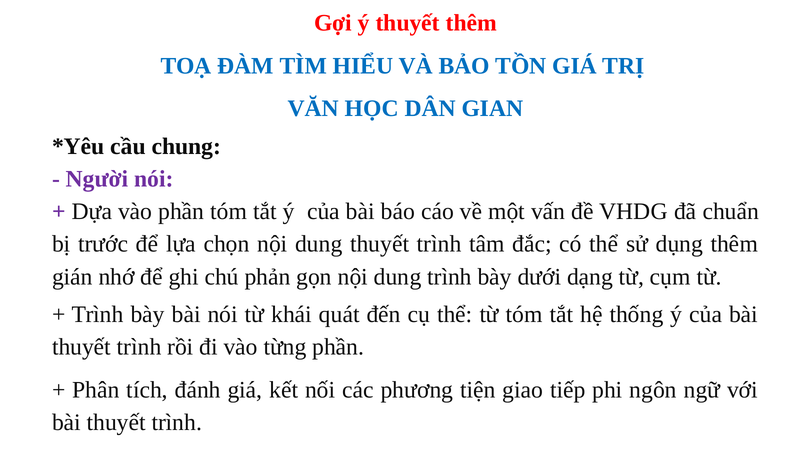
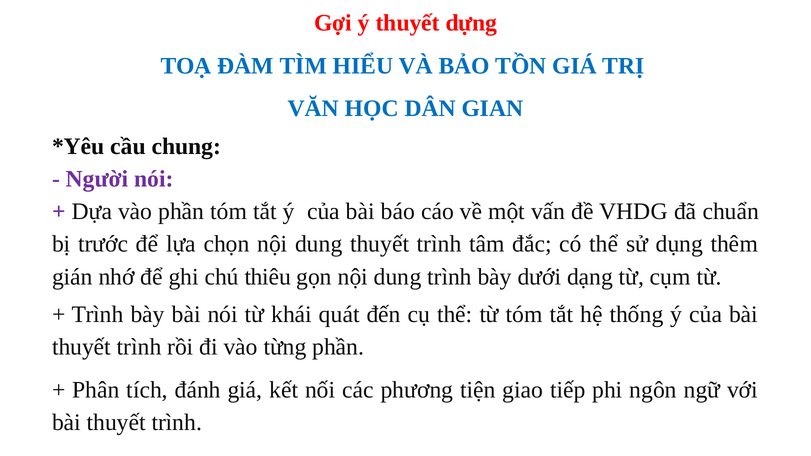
thuyết thêm: thêm -> dựng
phản: phản -> thiêu
